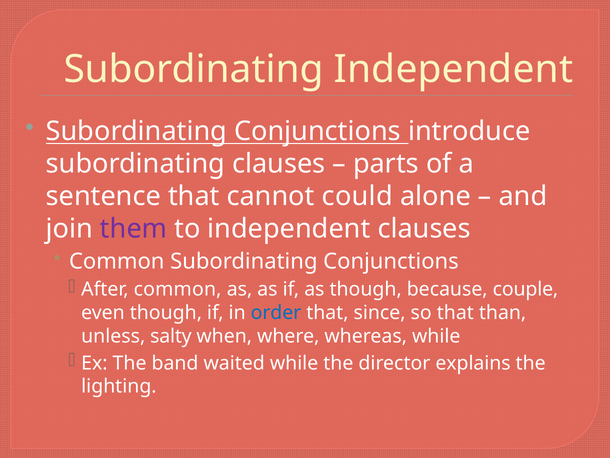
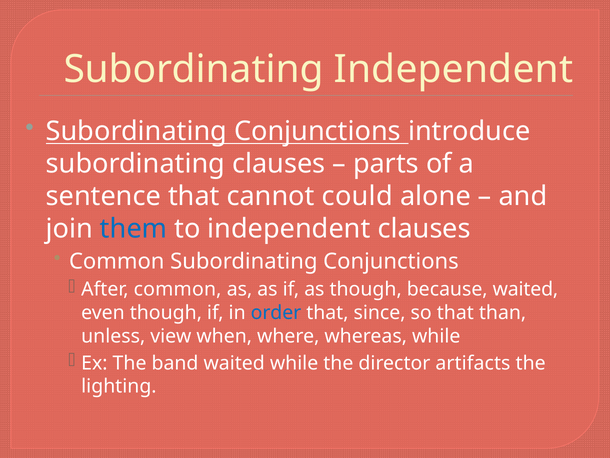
them colour: purple -> blue
because couple: couple -> waited
salty: salty -> view
explains: explains -> artifacts
